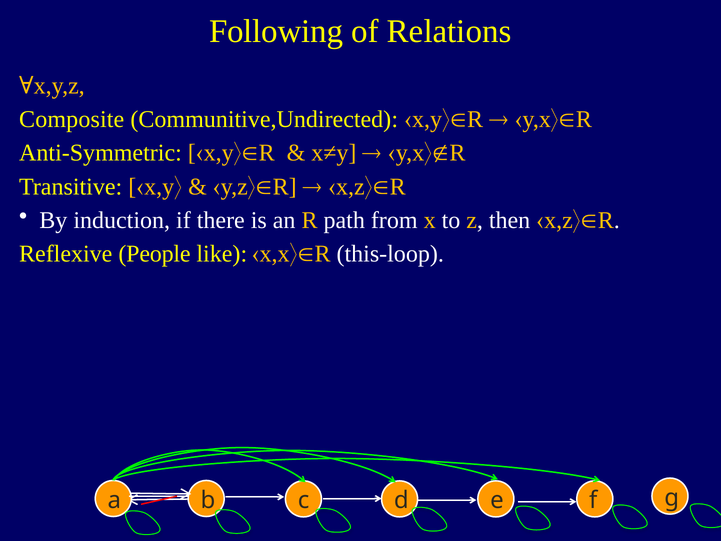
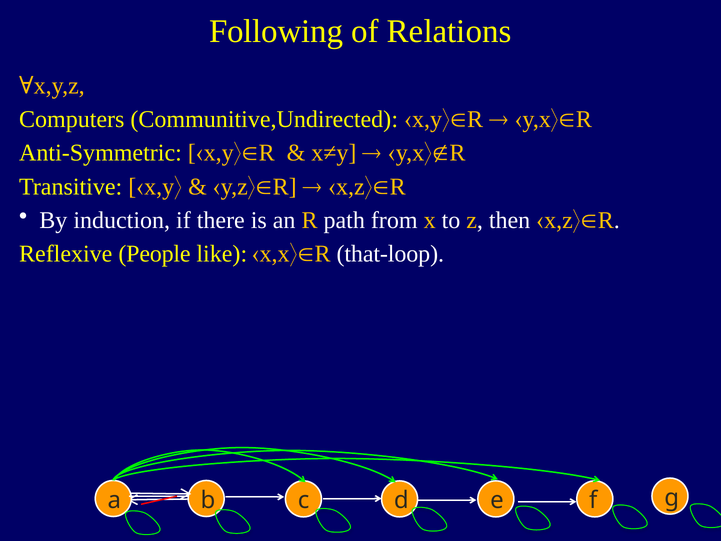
Composite: Composite -> Computers
this-loop: this-loop -> that-loop
